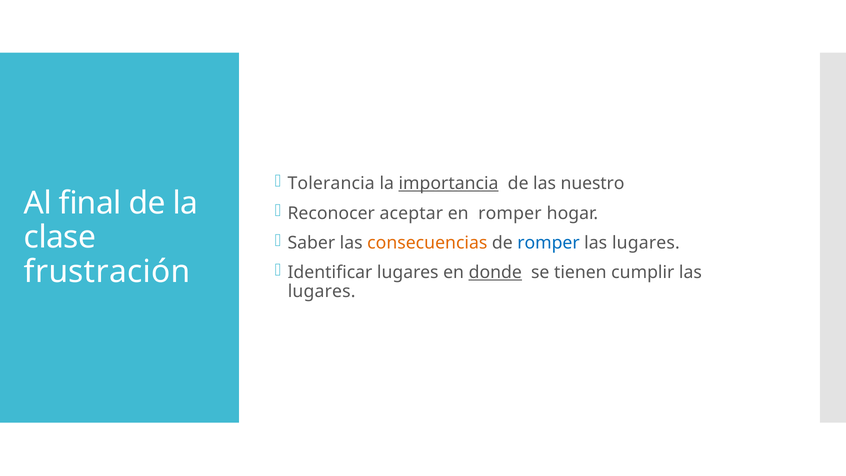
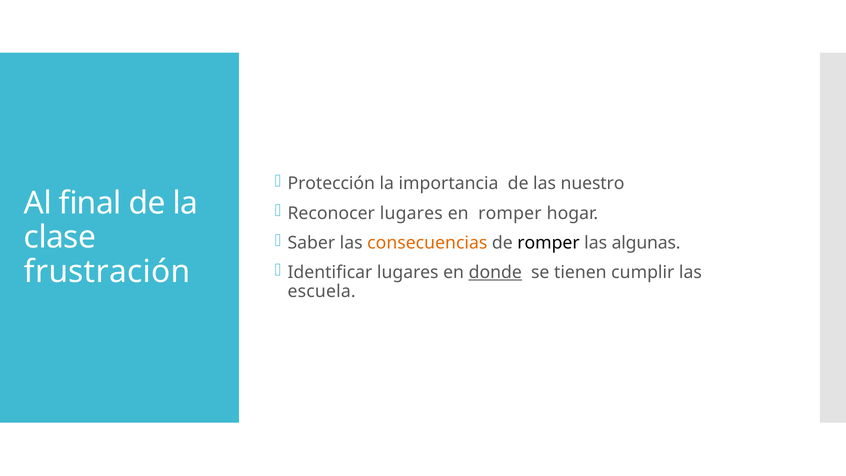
Tolerancia: Tolerancia -> Protección
importancia underline: present -> none
Reconocer aceptar: aceptar -> lugares
romper at (549, 243) colour: blue -> black
lugares at (646, 243): lugares -> algunas
lugares at (322, 291): lugares -> escuela
